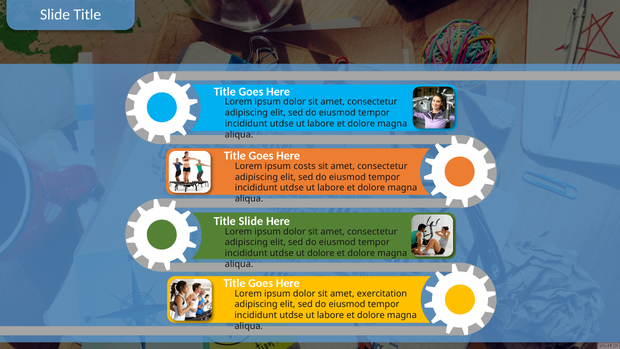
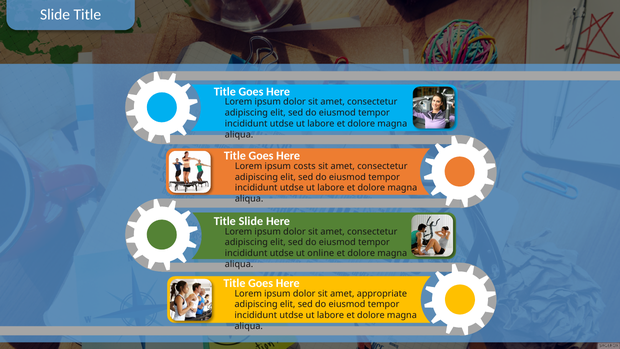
ut dolore: dolore -> online
exercitation: exercitation -> appropriate
